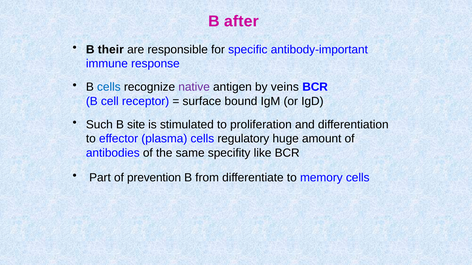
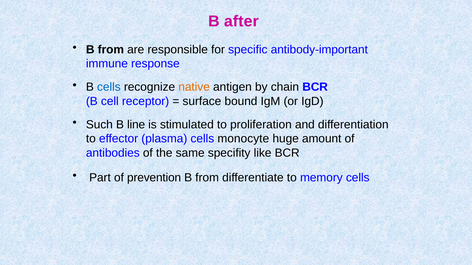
their at (111, 50): their -> from
native colour: purple -> orange
veins: veins -> chain
site: site -> line
regulatory: regulatory -> monocyte
